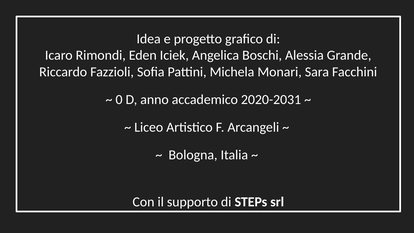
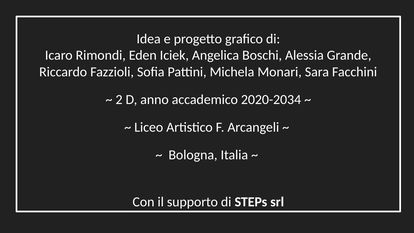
0: 0 -> 2
2020-2031: 2020-2031 -> 2020-2034
